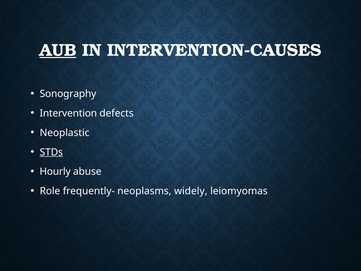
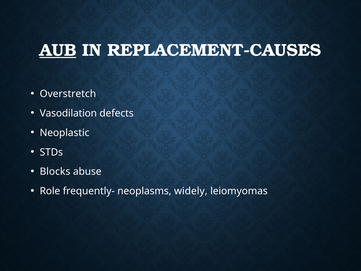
INTERVENTION-CAUSES: INTERVENTION-CAUSES -> REPLACEMENT-CAUSES
Sonography: Sonography -> Overstretch
Intervention: Intervention -> Vasodilation
STDs underline: present -> none
Hourly: Hourly -> Blocks
